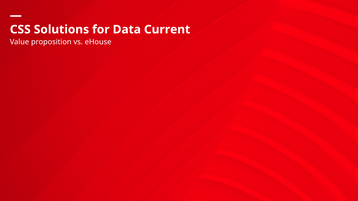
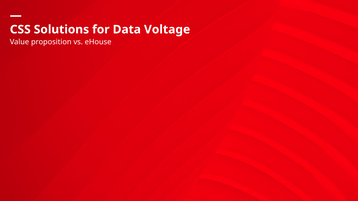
Current: Current -> Voltage
